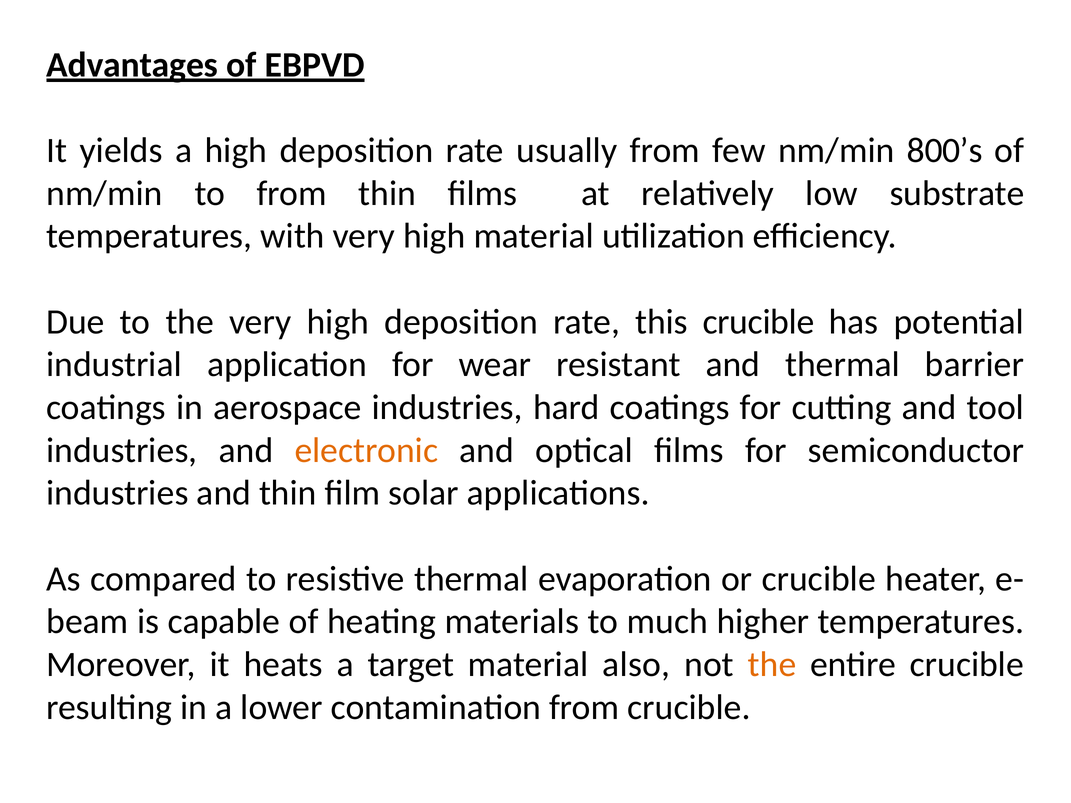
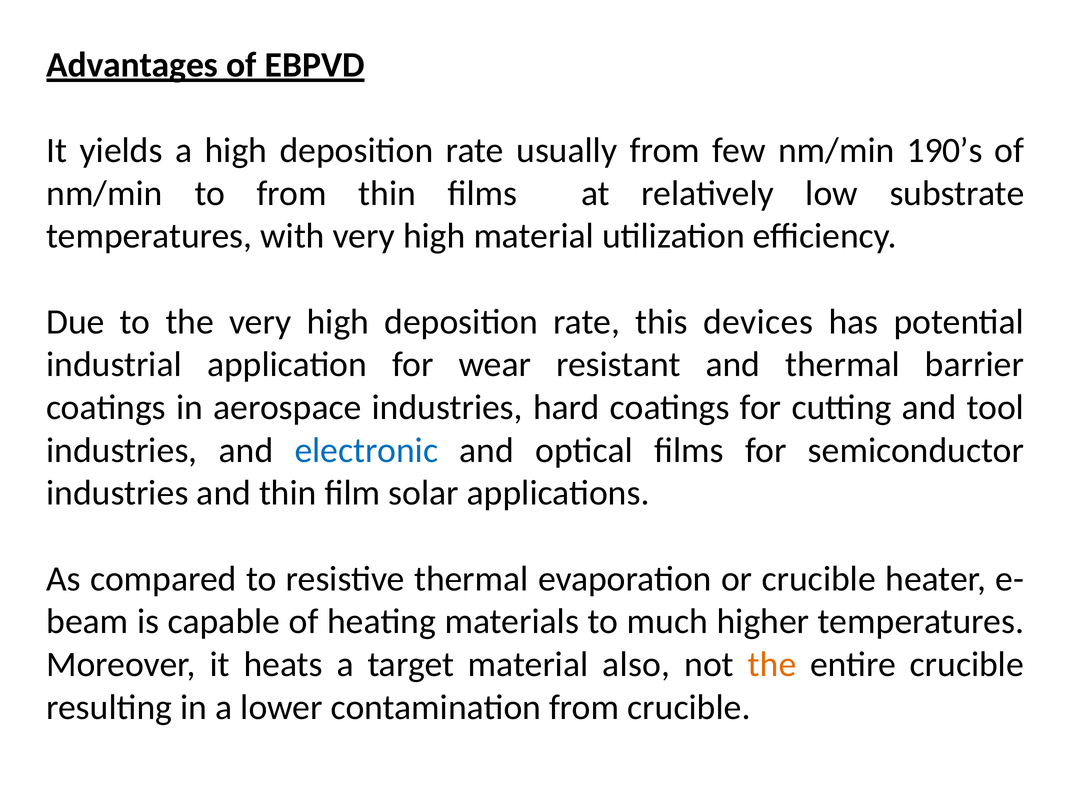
800’s: 800’s -> 190’s
this crucible: crucible -> devices
electronic colour: orange -> blue
